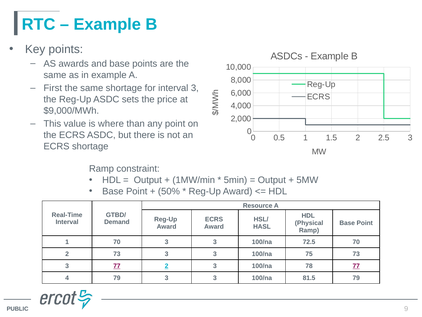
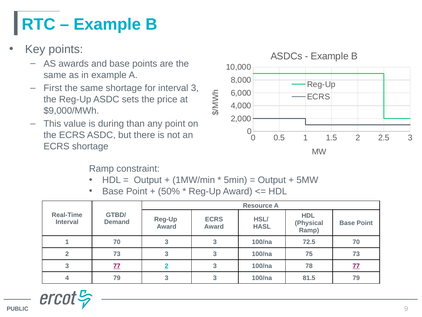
where: where -> during
